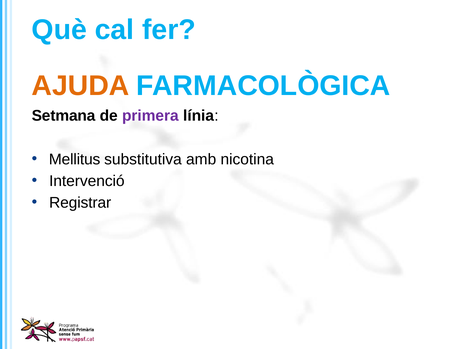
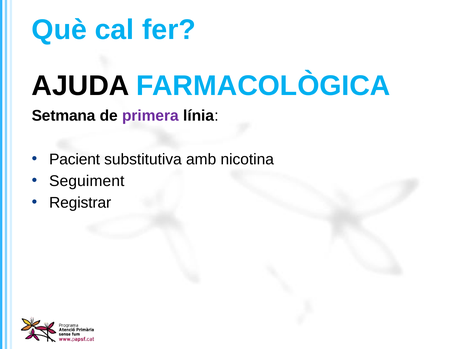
AJUDA colour: orange -> black
Mellitus: Mellitus -> Pacient
Intervenció: Intervenció -> Seguiment
